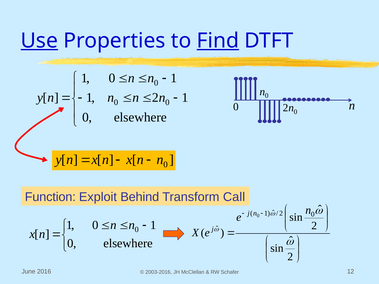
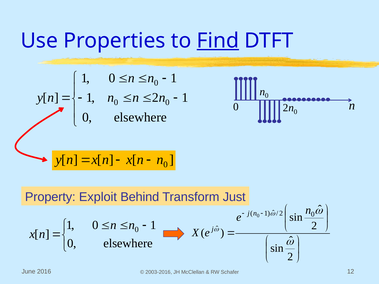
Use underline: present -> none
Function: Function -> Property
Call: Call -> Just
